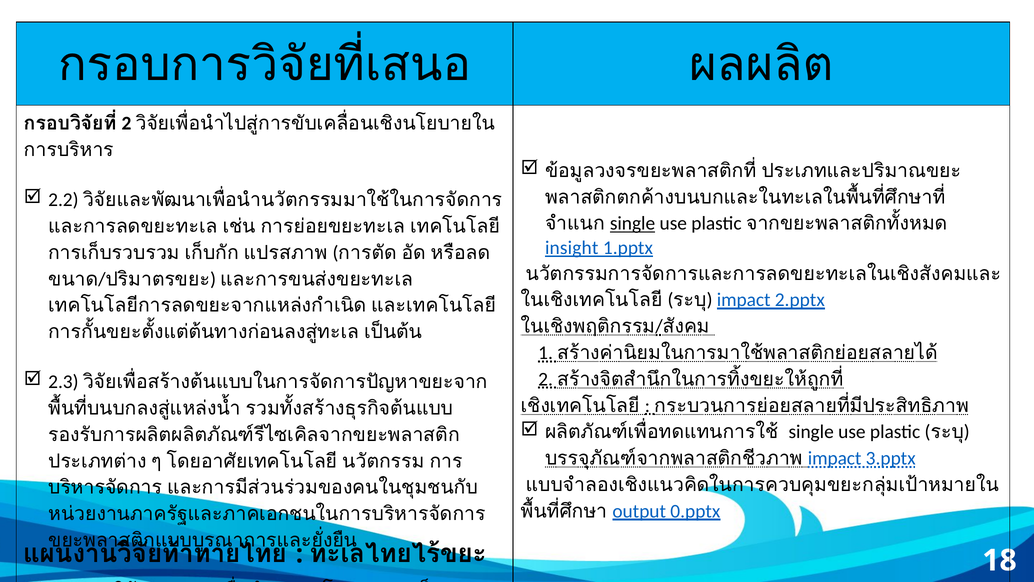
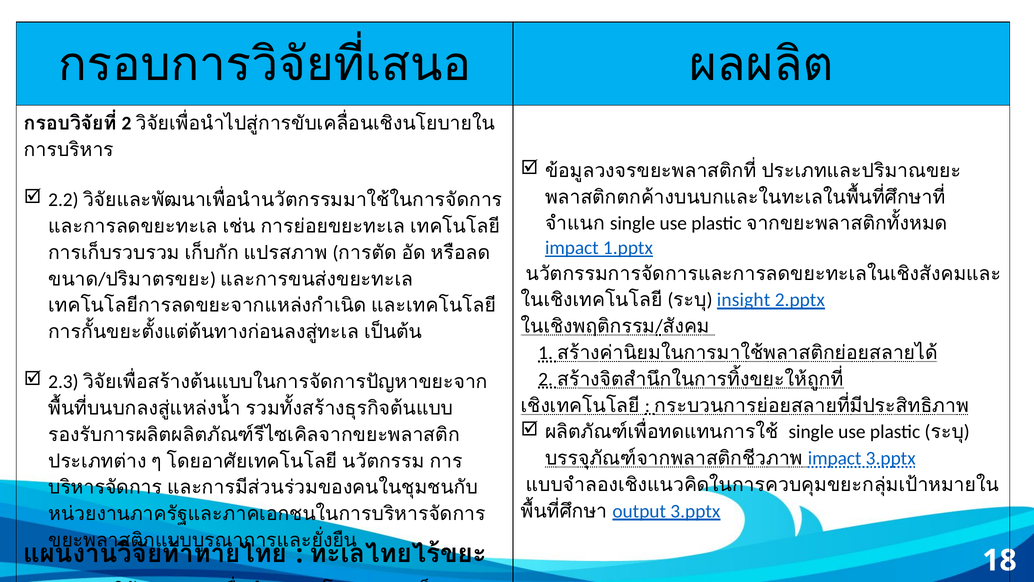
single at (633, 223) underline: present -> none
insight at (572, 248): insight -> impact
impact at (744, 300): impact -> insight
output 0.pptx: 0.pptx -> 3.pptx
